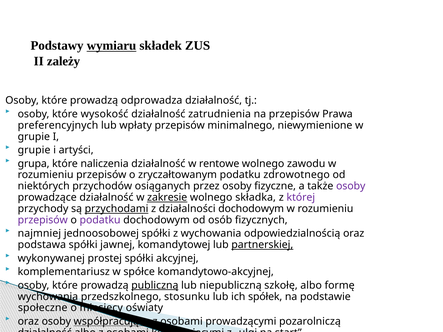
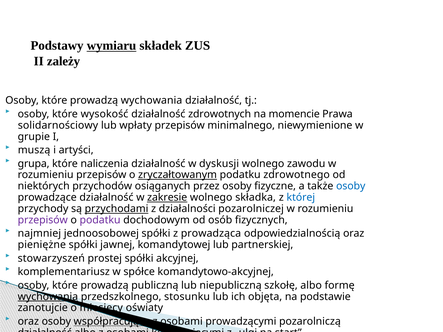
prowadzą odprowadza: odprowadza -> wychowania
zatrudnienia: zatrudnienia -> zdrowotnych
na przepisów: przepisów -> momencie
preferencyjnych: preferencyjnych -> solidarnościowy
grupie at (34, 150): grupie -> muszą
rentowe: rentowe -> dyskusji
zryczałtowanym underline: none -> present
osoby at (351, 186) colour: purple -> blue
której colour: purple -> blue
działalności dochodowym: dochodowym -> pozarolniczej
z wychowania: wychowania -> prowadząca
podstawa: podstawa -> pieniężne
partnerskiej underline: present -> none
wykonywanej: wykonywanej -> stowarzyszeń
publiczną underline: present -> none
wychowania at (48, 297) underline: none -> present
spółek: spółek -> objęta
społeczne: społeczne -> zanotujcie
